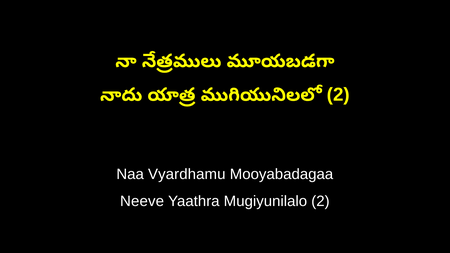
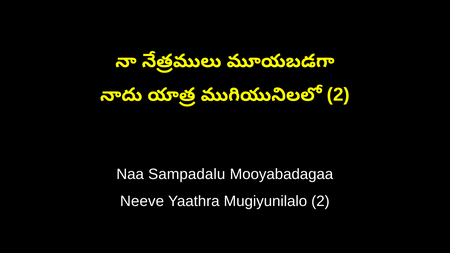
Vyardhamu: Vyardhamu -> Sampadalu
